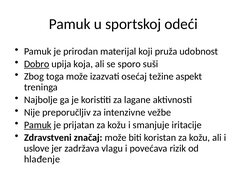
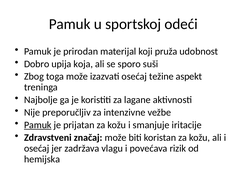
Dobro underline: present -> none
uslove at (37, 148): uslove -> osećaj
hlađenje: hlađenje -> hemijska
